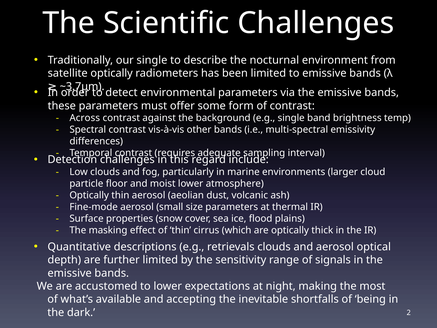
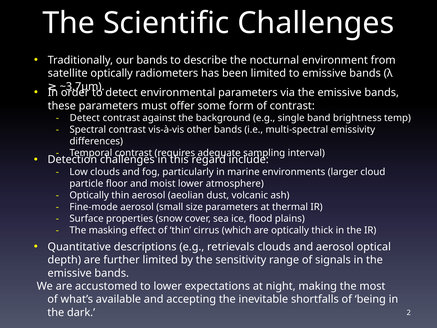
our single: single -> bands
Across at (85, 118): Across -> Detect
